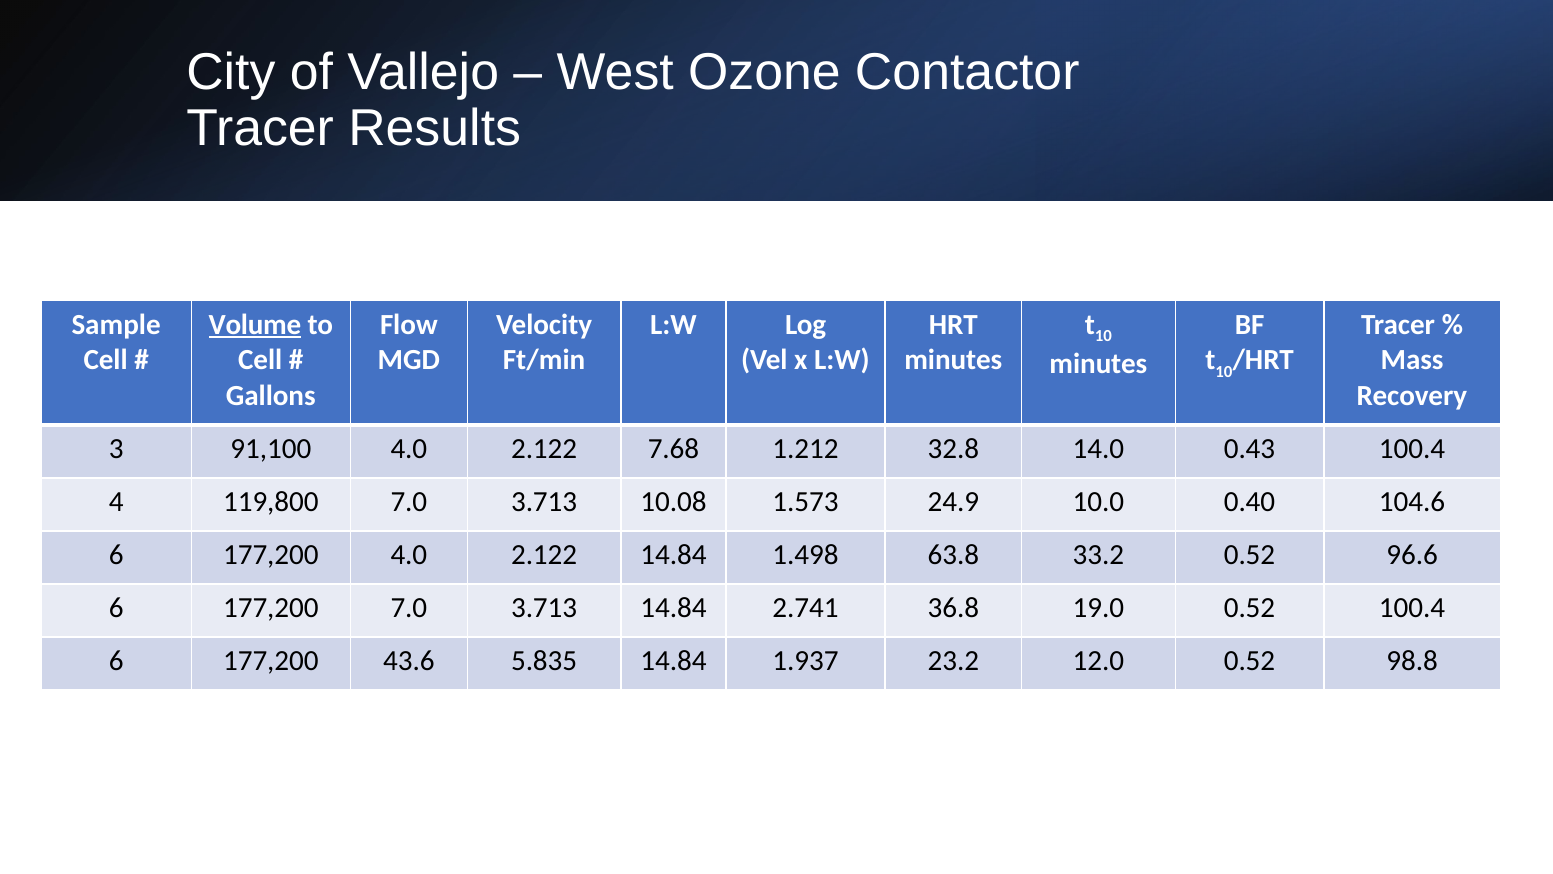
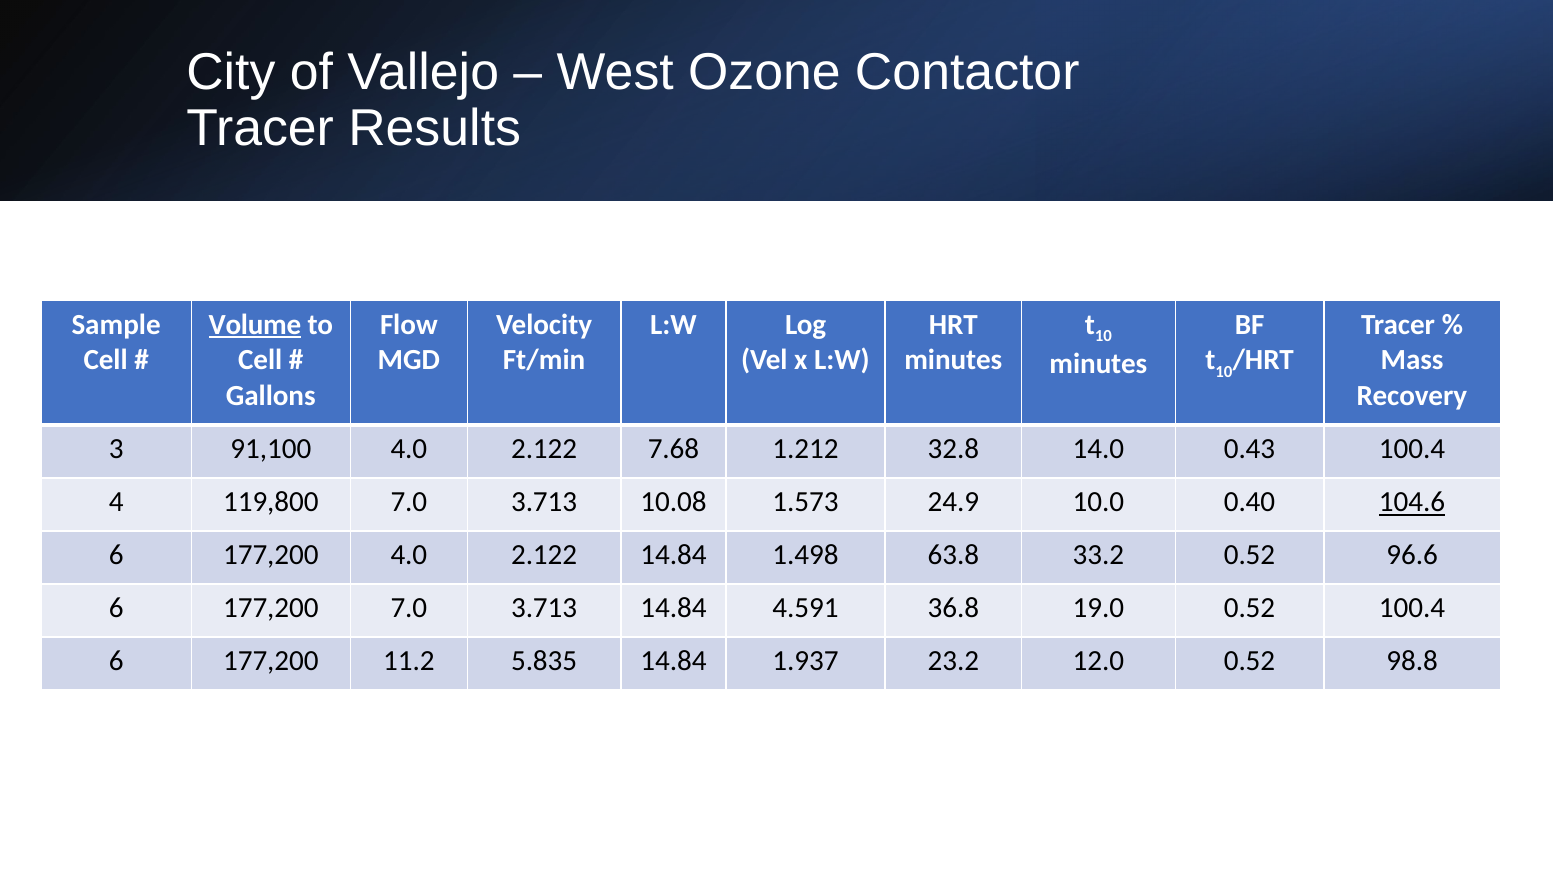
104.6 underline: none -> present
2.741: 2.741 -> 4.591
43.6: 43.6 -> 11.2
